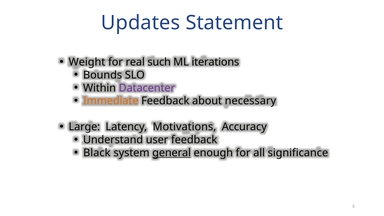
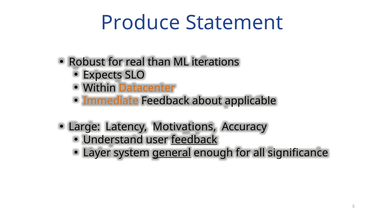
Updates: Updates -> Produce
Weight: Weight -> Robust
such: such -> than
Bounds: Bounds -> Expects
Datacenter colour: purple -> orange
necessary: necessary -> applicable
feedback at (194, 140) underline: none -> present
Black: Black -> Layer
